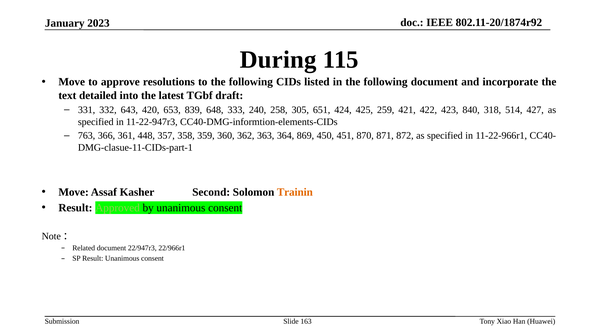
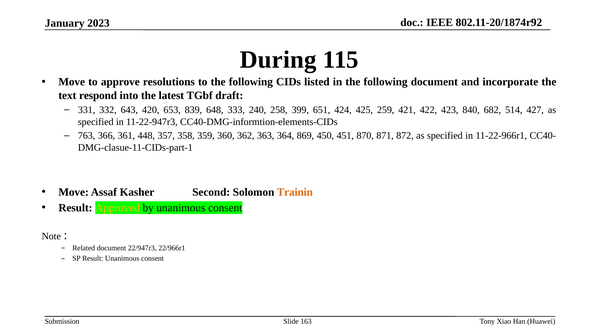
detailed: detailed -> respond
305: 305 -> 399
318: 318 -> 682
Approved colour: light green -> yellow
